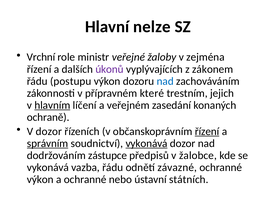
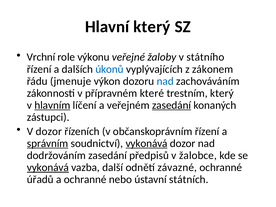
Hlavní nelze: nelze -> který
ministr: ministr -> výkonu
zejména: zejména -> státního
úkonů colour: purple -> blue
postupu: postupu -> jmenuje
trestním jejich: jejich -> který
zasedání at (172, 105) underline: none -> present
ochraně: ochraně -> zástupci
řízení at (207, 131) underline: present -> none
dodržováním zástupce: zástupce -> zasedání
vykonává at (48, 167) underline: none -> present
vazba řádu: řádu -> další
výkon at (40, 179): výkon -> úřadů
